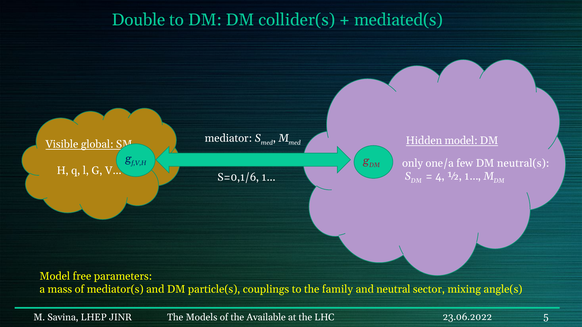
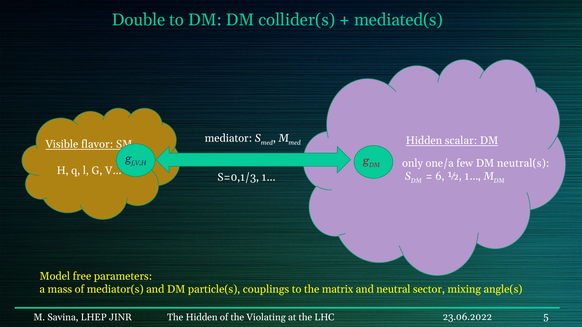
Hidden model: model -> scalar
global: global -> flavor
4: 4 -> 6
S=0,1/6: S=0,1/6 -> S=0,1/3
family: family -> matrix
The Models: Models -> Hidden
Available: Available -> Violating
